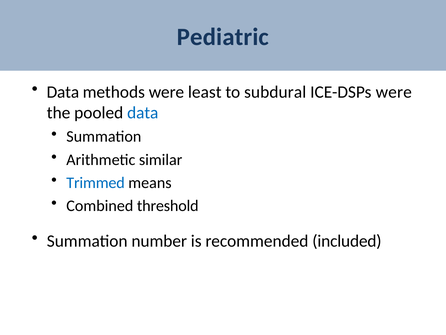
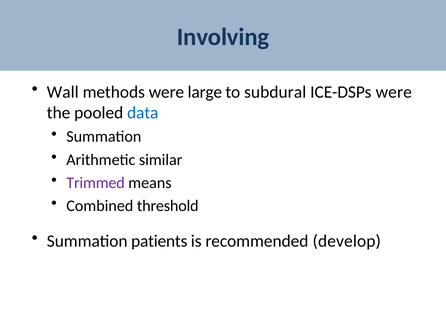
Pediatric: Pediatric -> Involving
Data at (63, 92): Data -> Wall
least: least -> large
Trimmed colour: blue -> purple
number: number -> patients
included: included -> develop
